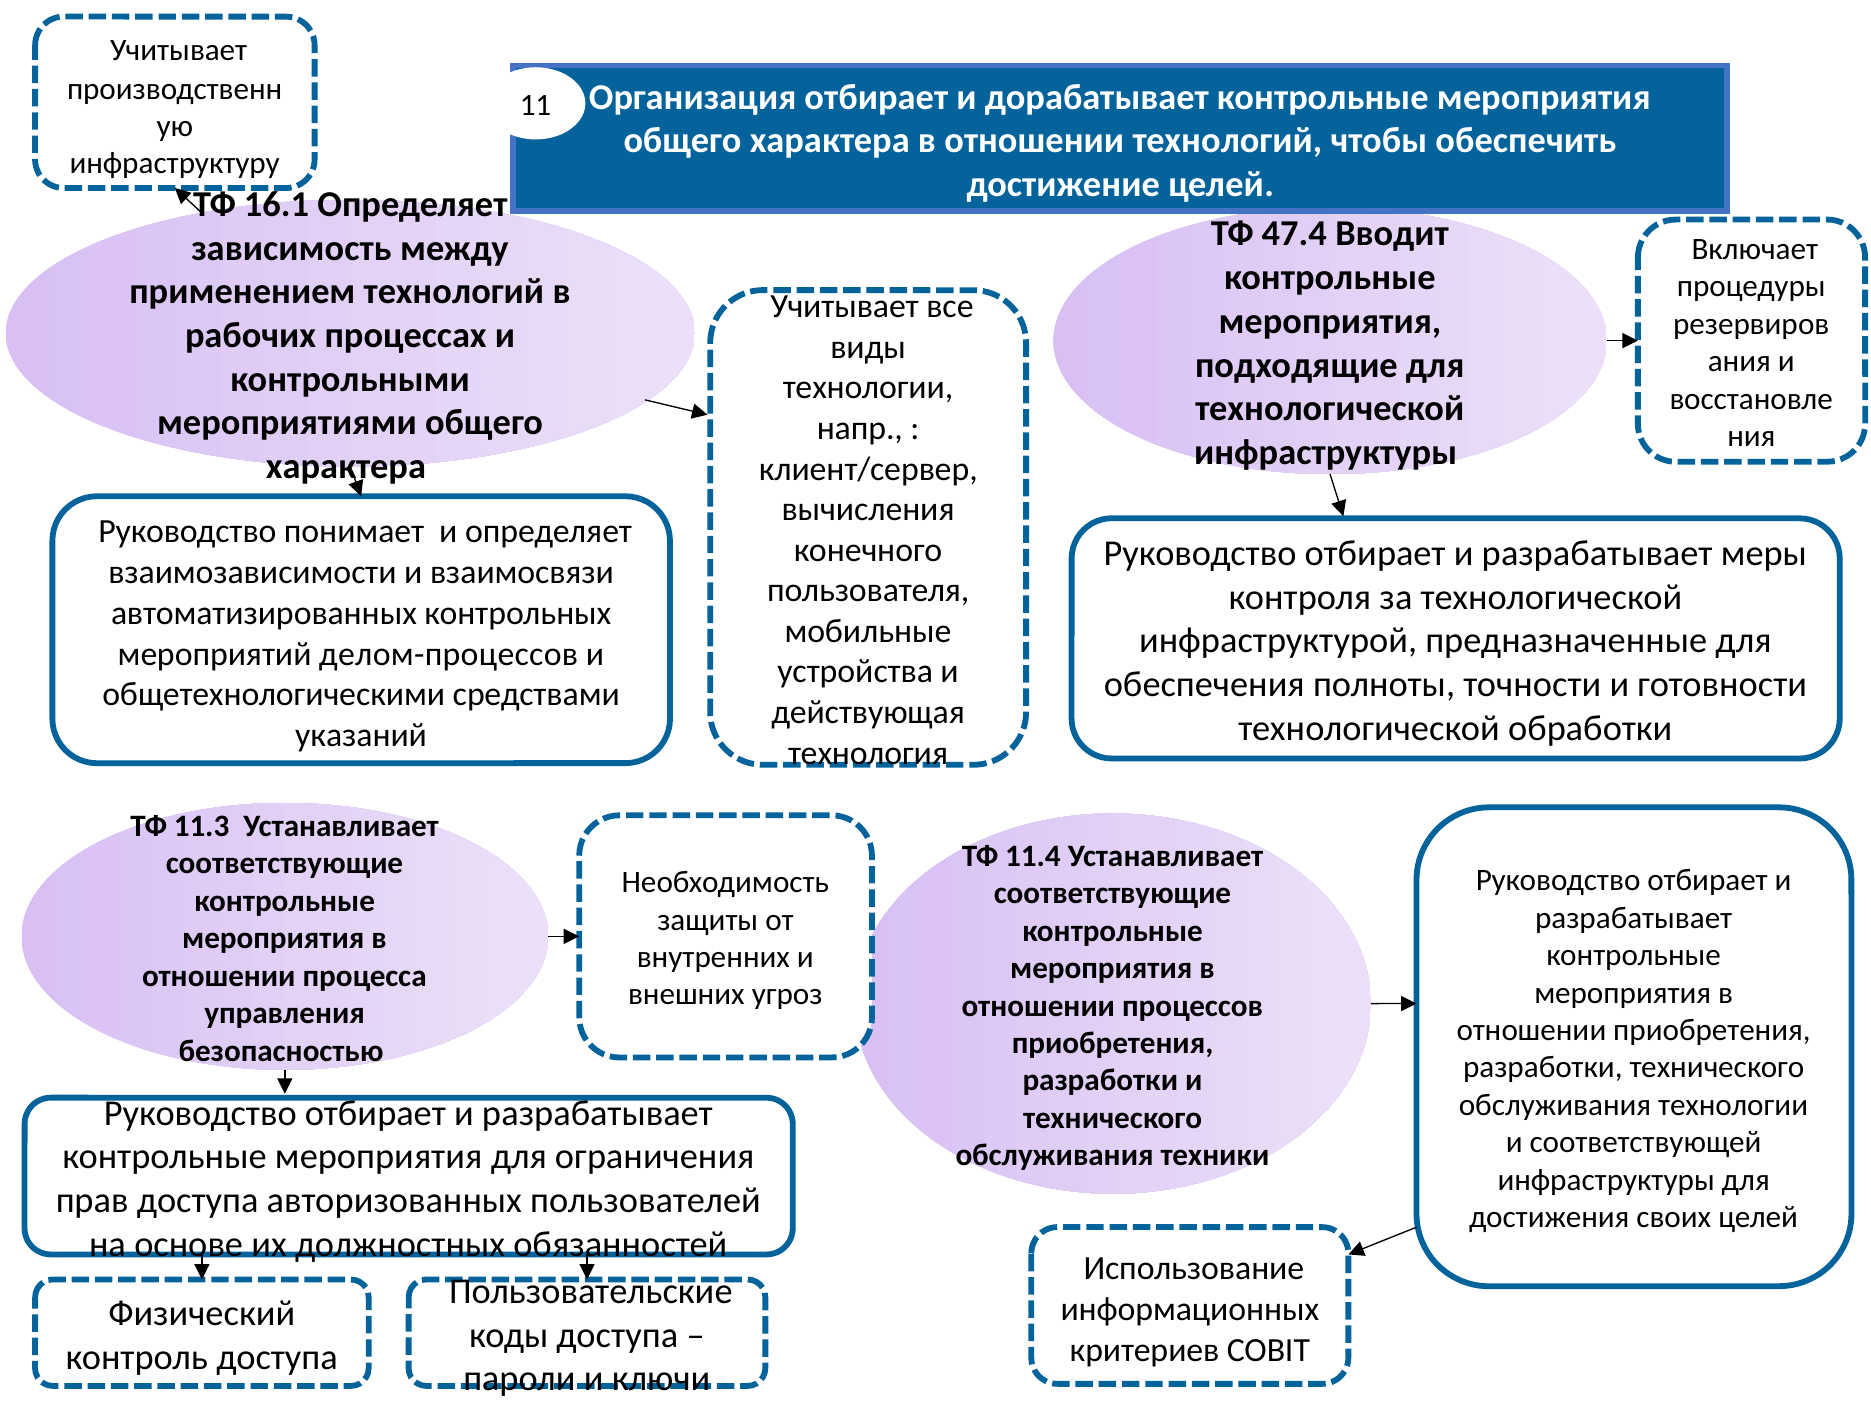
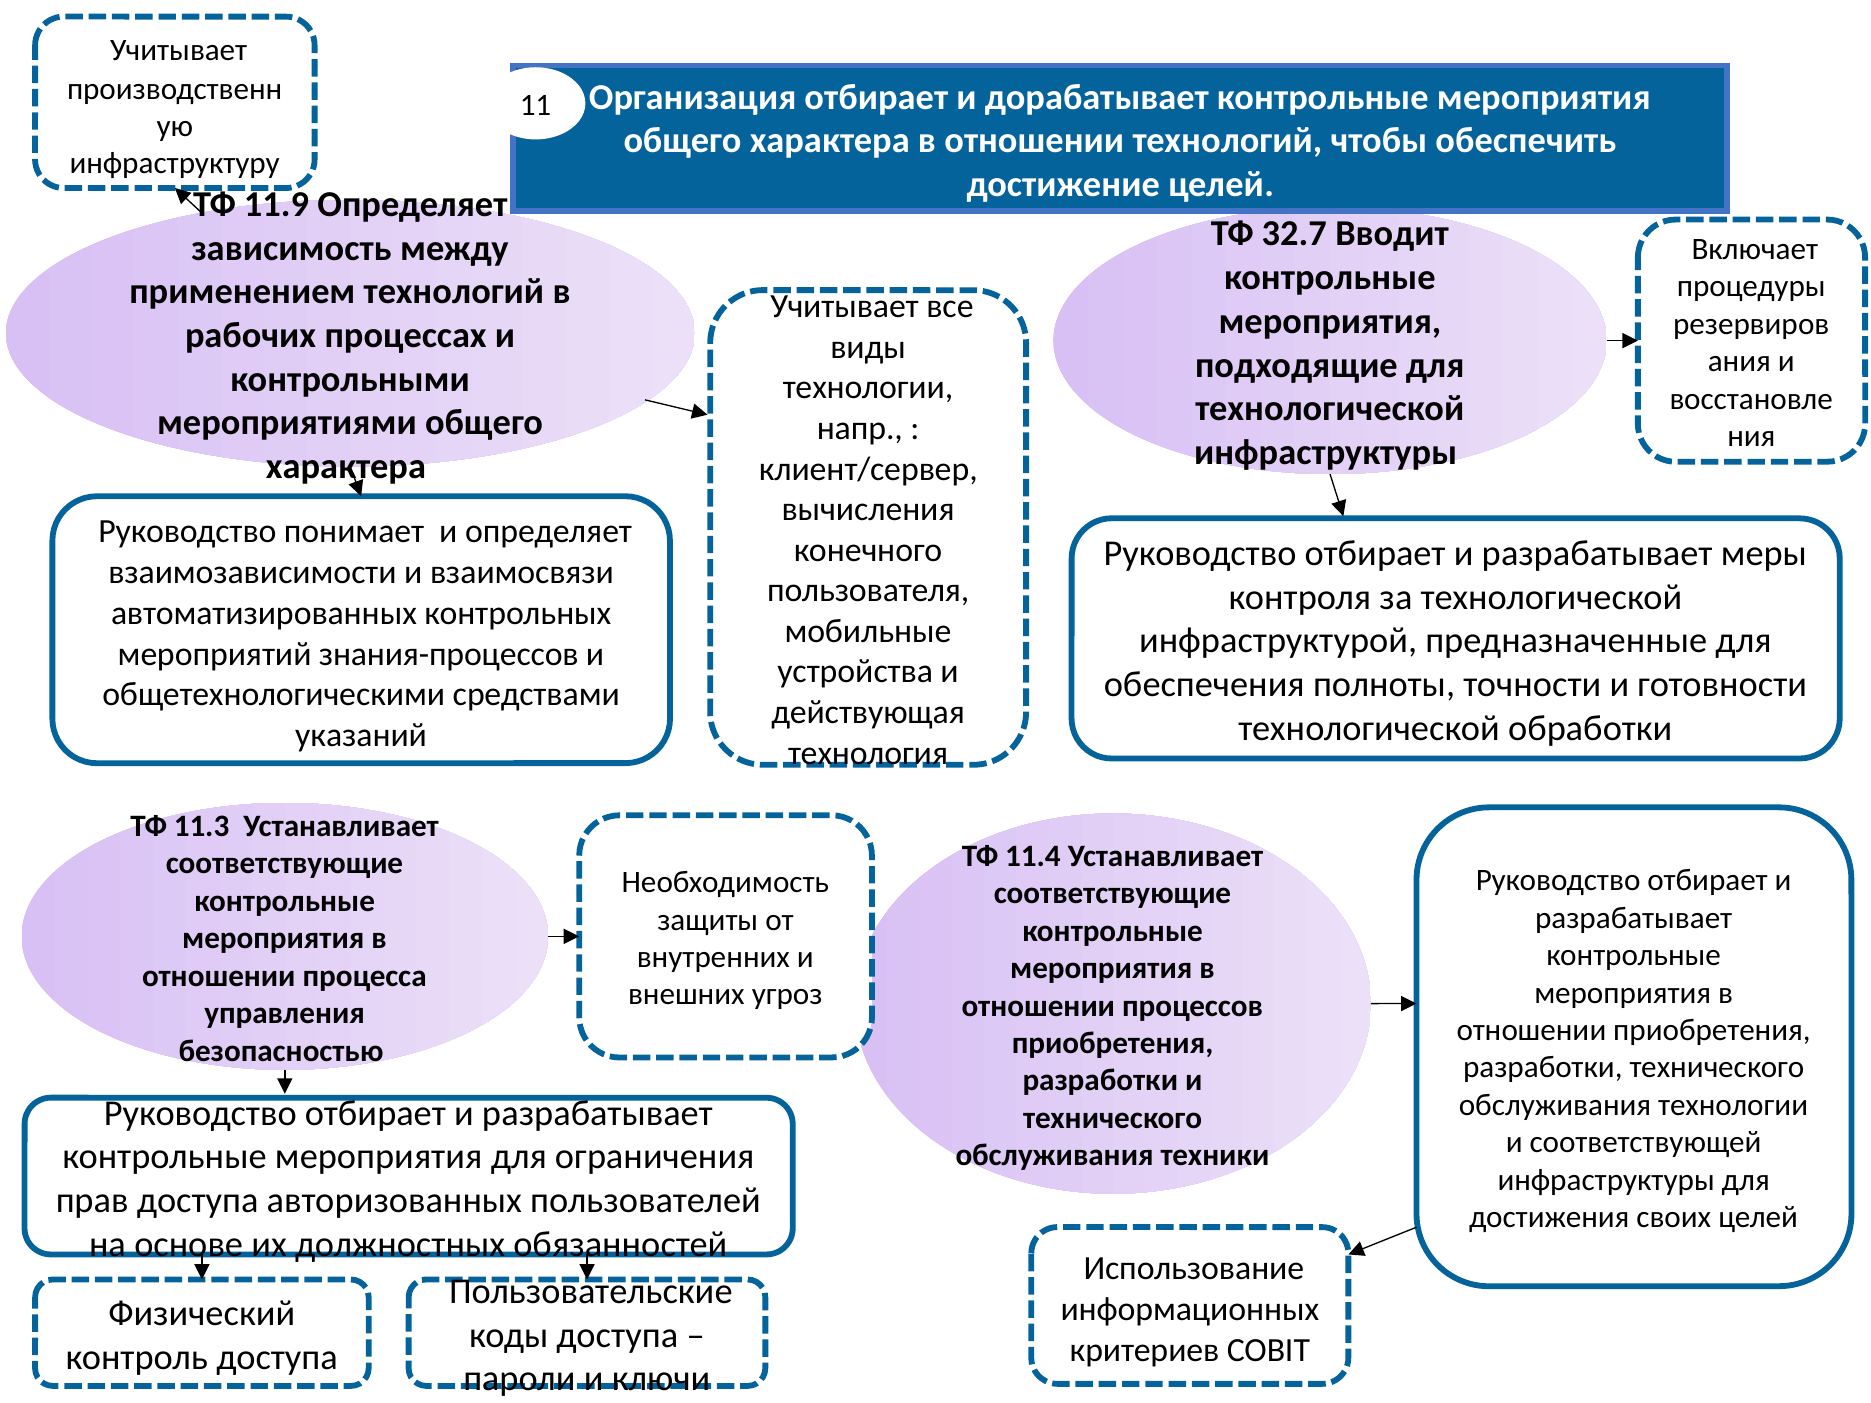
16.1: 16.1 -> 11.9
47.4: 47.4 -> 32.7
делом-процессов: делом-процессов -> знания-процессов
